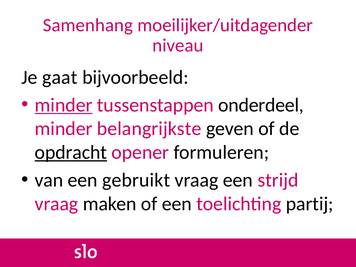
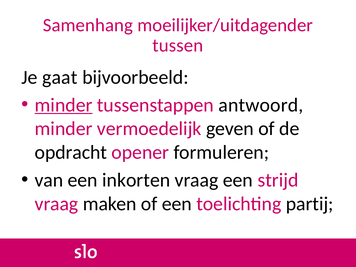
niveau: niveau -> tussen
onderdeel: onderdeel -> antwoord
belangrijkste: belangrijkste -> vermoedelijk
opdracht underline: present -> none
gebruikt: gebruikt -> inkorten
